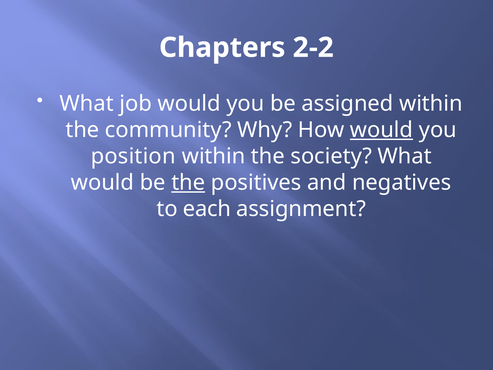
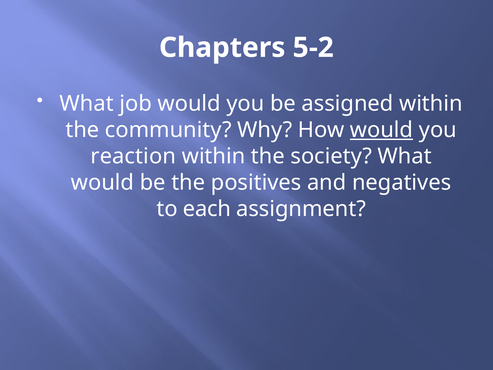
2-2: 2-2 -> 5-2
position: position -> reaction
the at (188, 182) underline: present -> none
